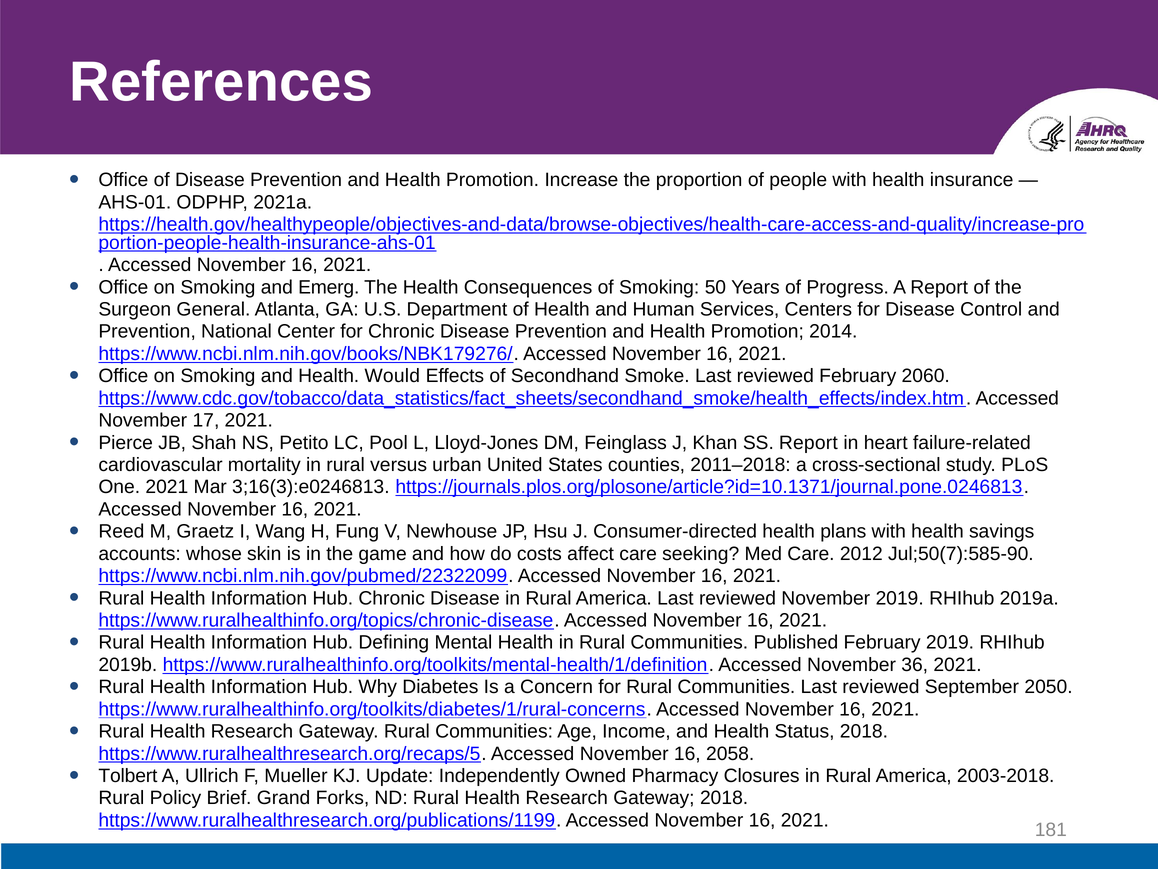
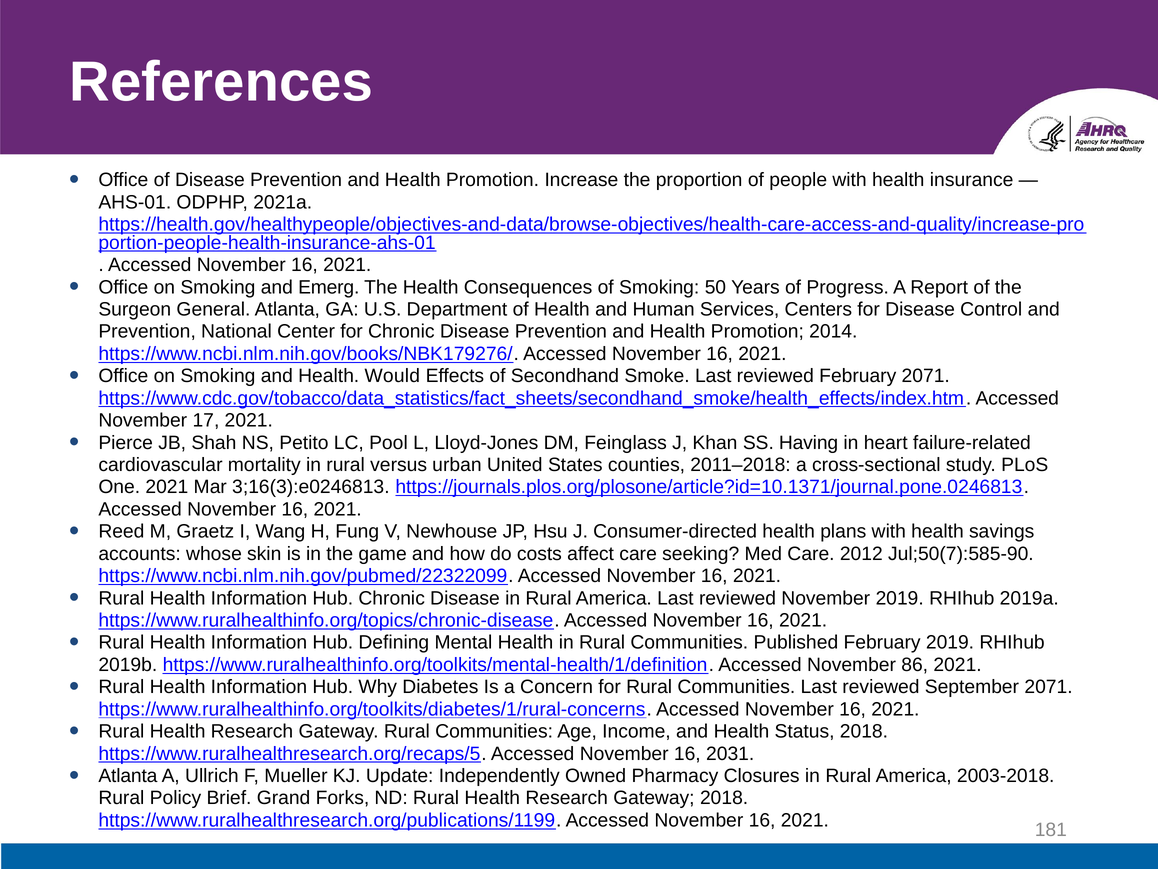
February 2060: 2060 -> 2071
SS Report: Report -> Having
36: 36 -> 86
September 2050: 2050 -> 2071
2058: 2058 -> 2031
Tolbert at (128, 775): Tolbert -> Atlanta
